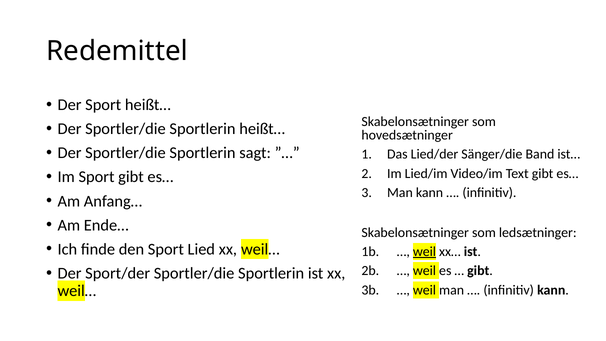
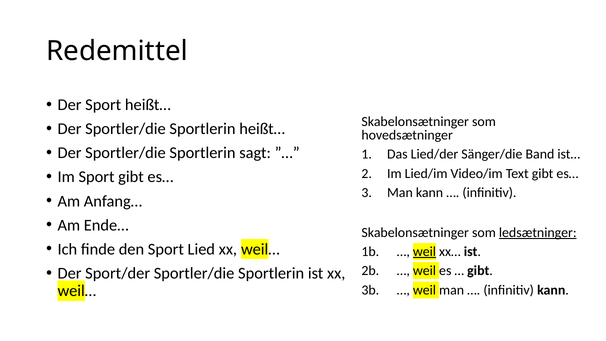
ledsætninger underline: none -> present
